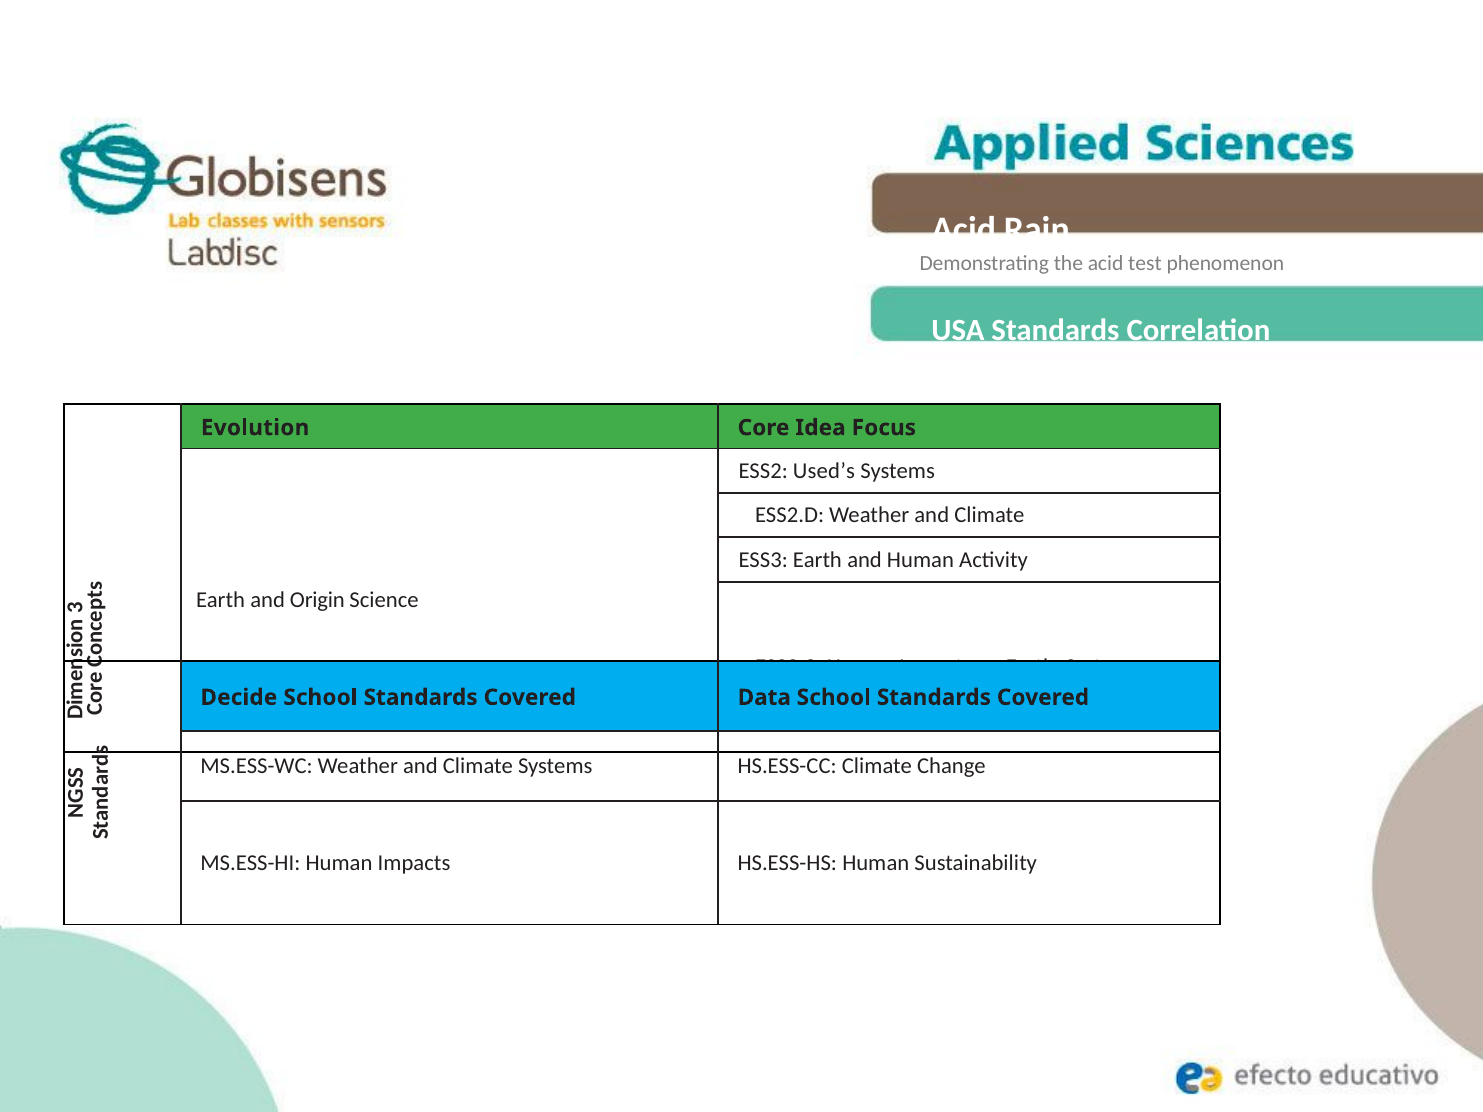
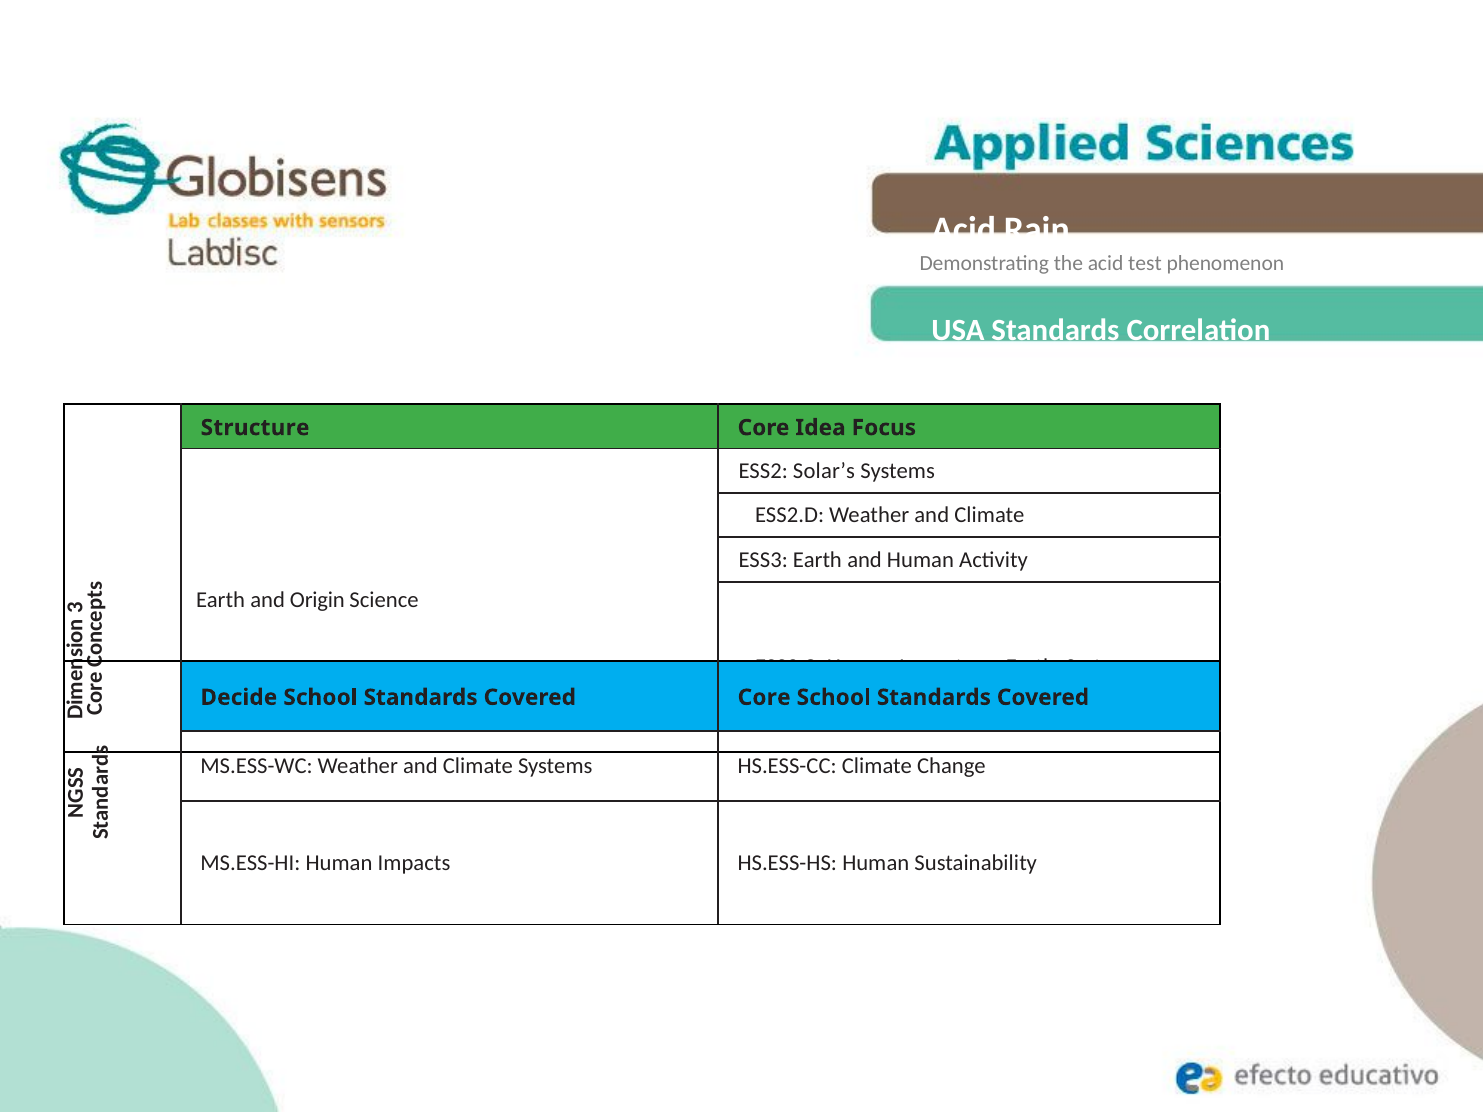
Evolution: Evolution -> Structure
Used’s: Used’s -> Solar’s
Covered Data: Data -> Core
